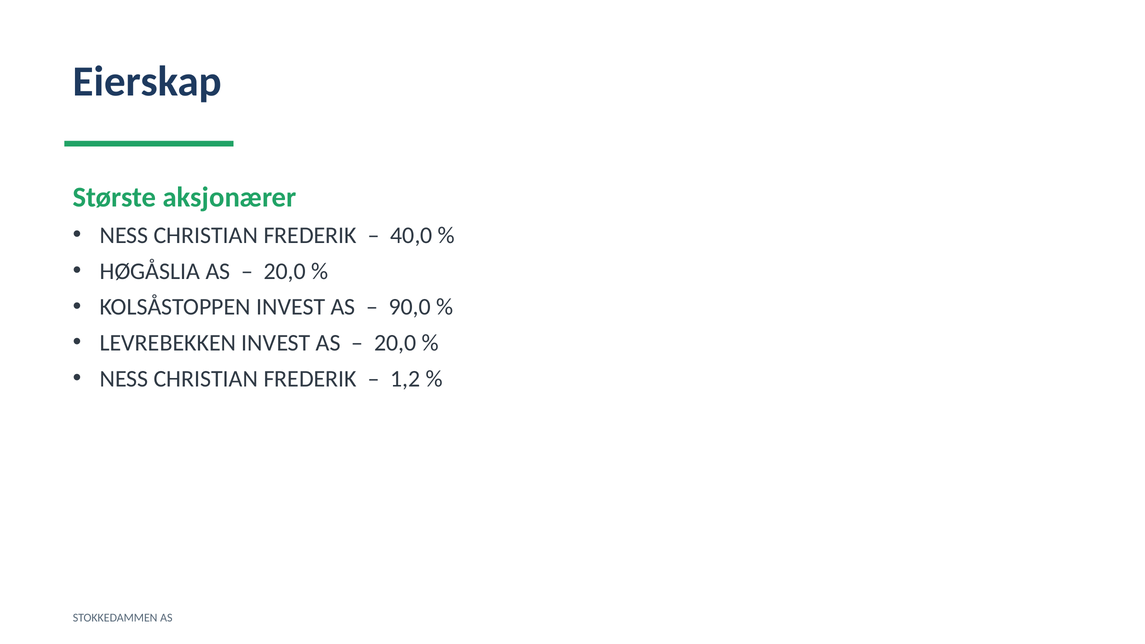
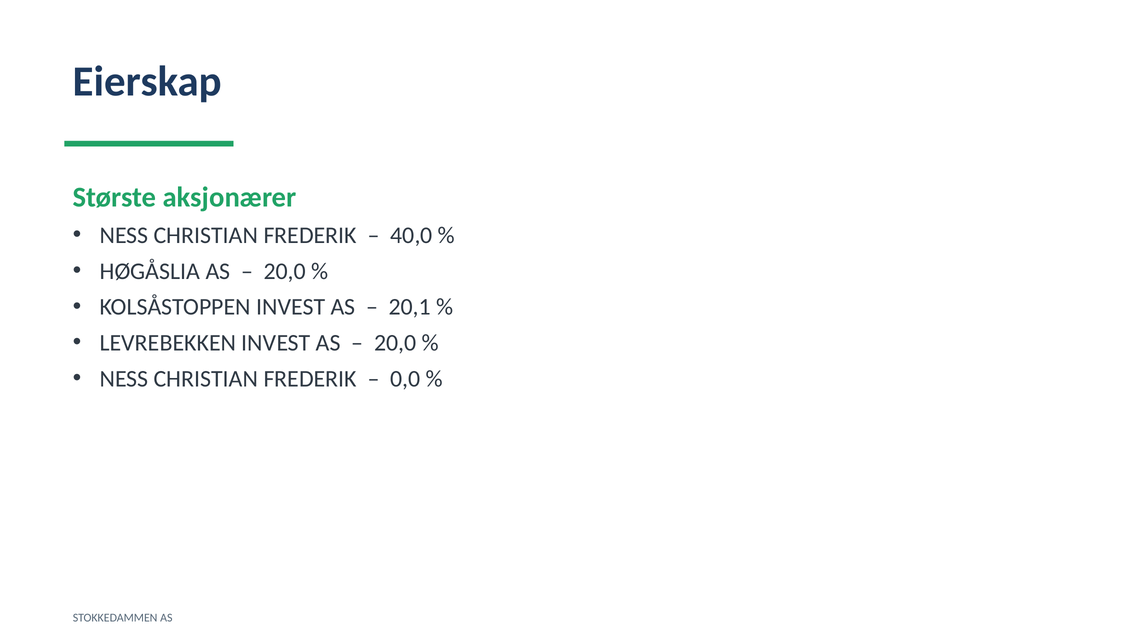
90,0: 90,0 -> 20,1
1,2: 1,2 -> 0,0
